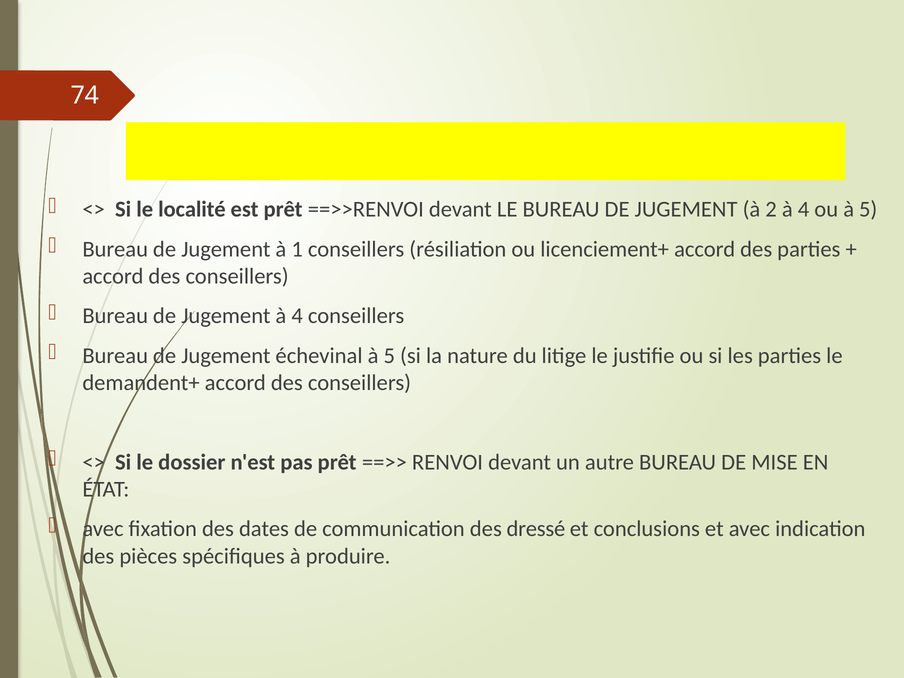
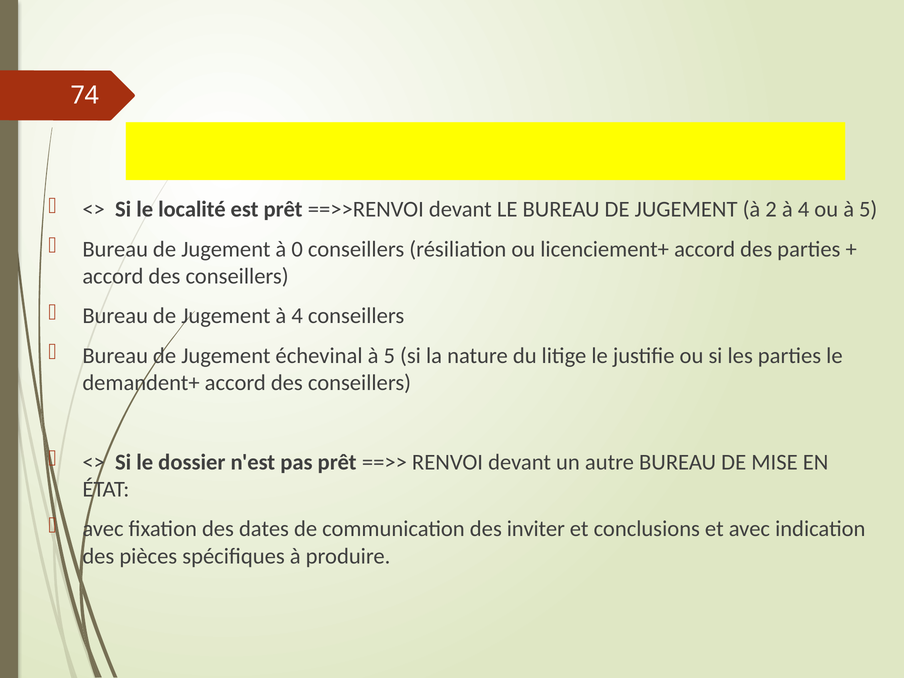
1: 1 -> 0
dressé: dressé -> inviter
